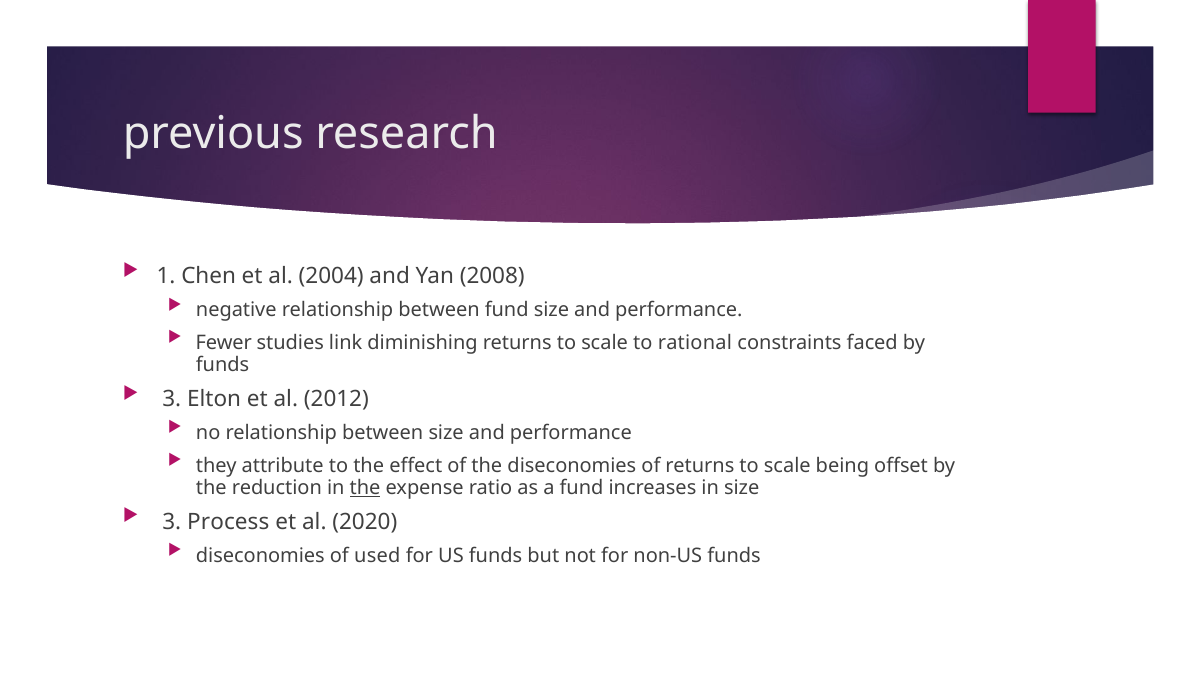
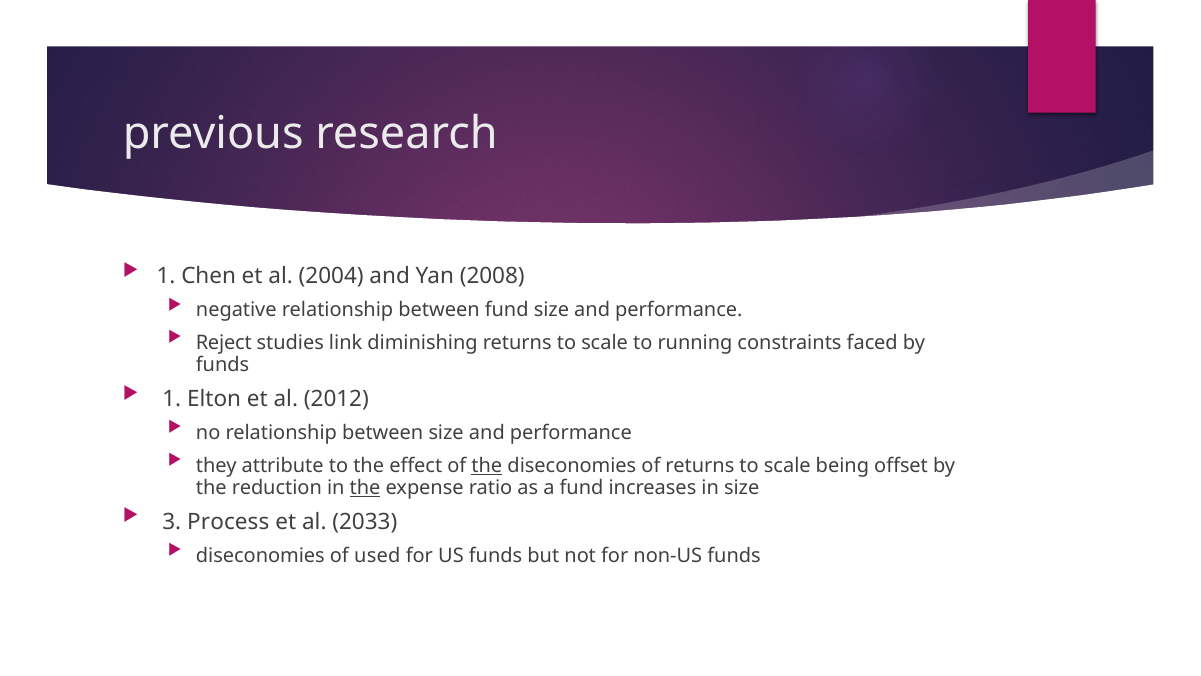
Fewer: Fewer -> Reject
rational: rational -> running
3 at (172, 399): 3 -> 1
the at (487, 466) underline: none -> present
2020: 2020 -> 2033
